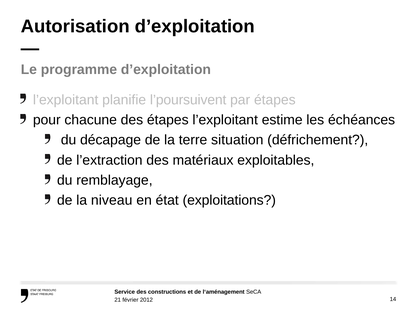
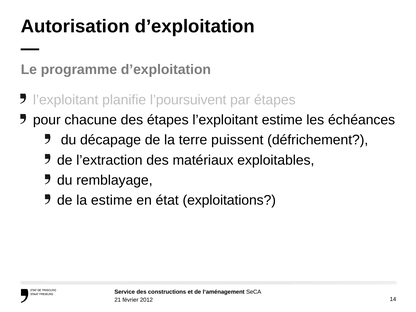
situation: situation -> puissent
la niveau: niveau -> estime
